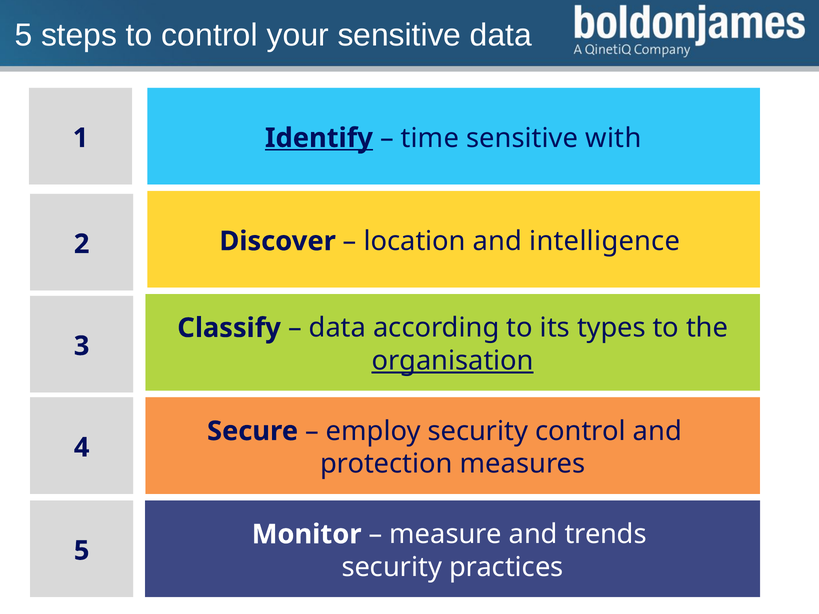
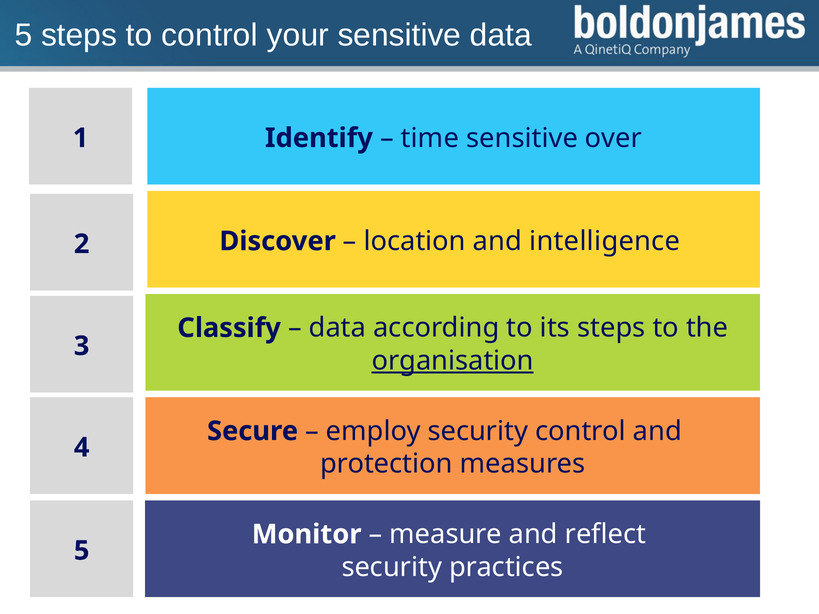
Identify underline: present -> none
with: with -> over
its types: types -> steps
trends: trends -> reflect
